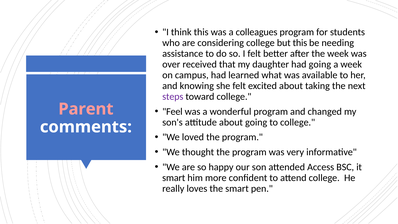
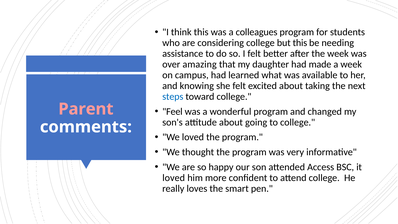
received: received -> amazing
had going: going -> made
steps colour: purple -> blue
smart at (174, 178): smart -> loved
